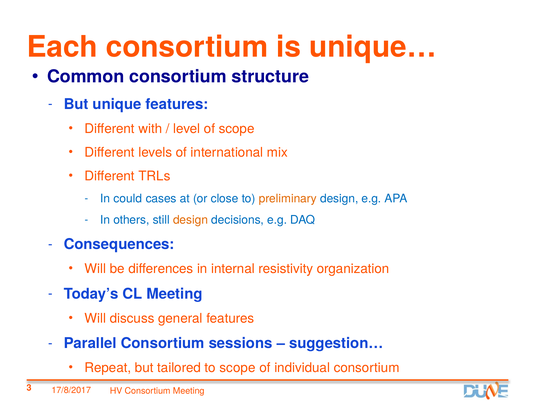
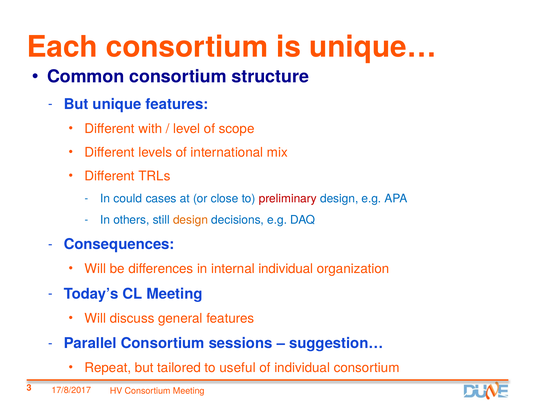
preliminary colour: orange -> red
internal resistivity: resistivity -> individual
to scope: scope -> useful
